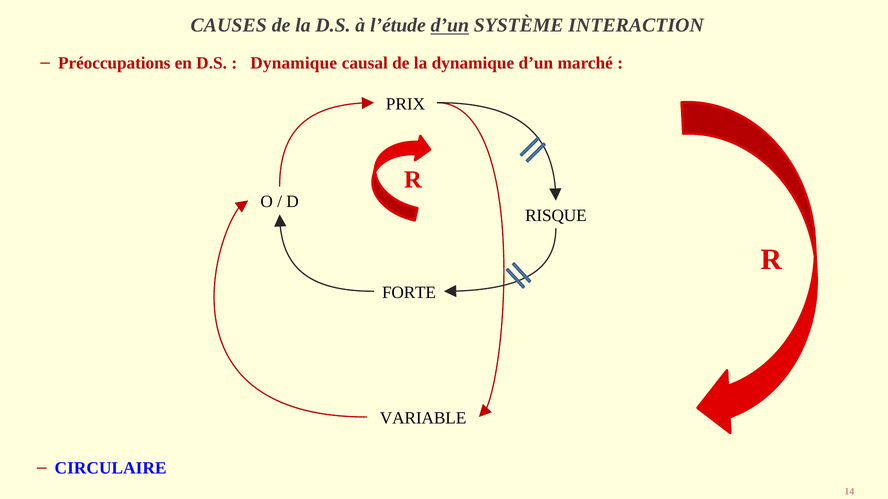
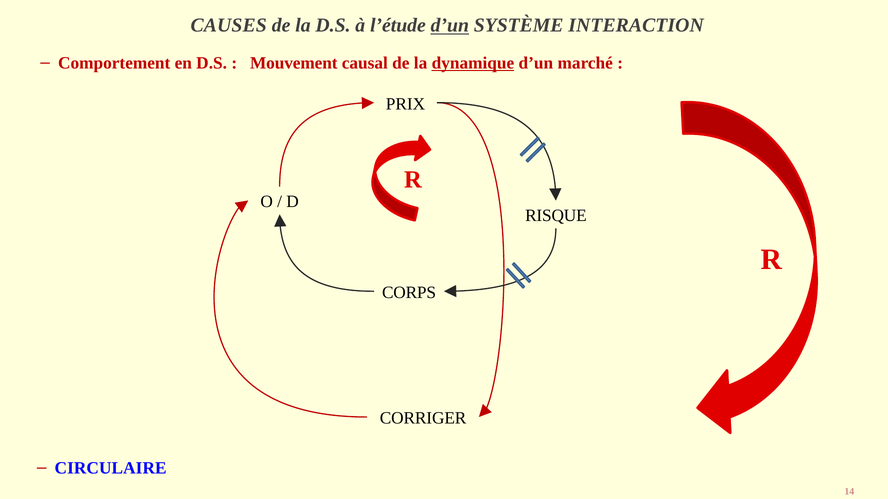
Préoccupations: Préoccupations -> Comportement
Dynamique at (294, 63): Dynamique -> Mouvement
dynamique at (473, 63) underline: none -> present
FORTE: FORTE -> CORPS
VARIABLE: VARIABLE -> CORRIGER
